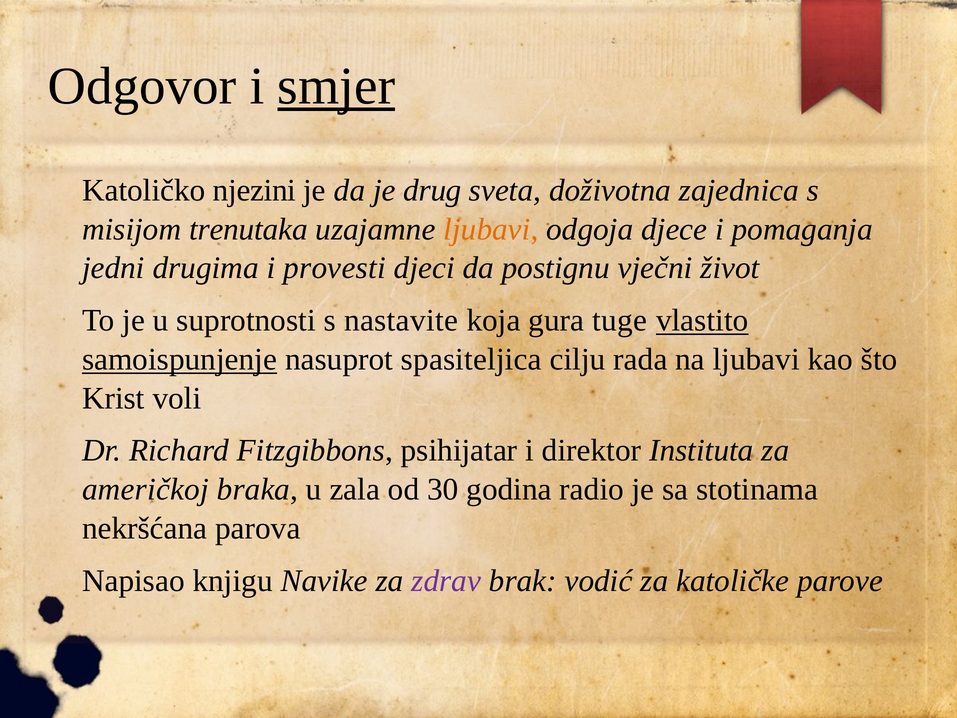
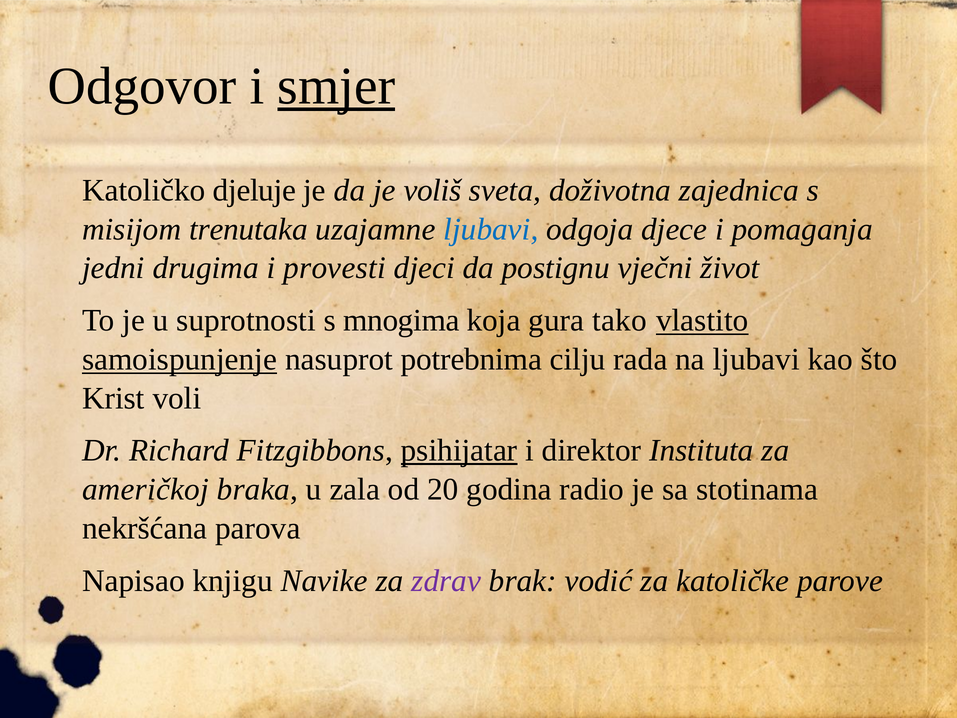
njezini: njezini -> djeluje
drug: drug -> voliš
ljubavi at (491, 229) colour: orange -> blue
nastavite: nastavite -> mnogima
tuge: tuge -> tako
spasiteljica: spasiteljica -> potrebnima
psihijatar underline: none -> present
30: 30 -> 20
